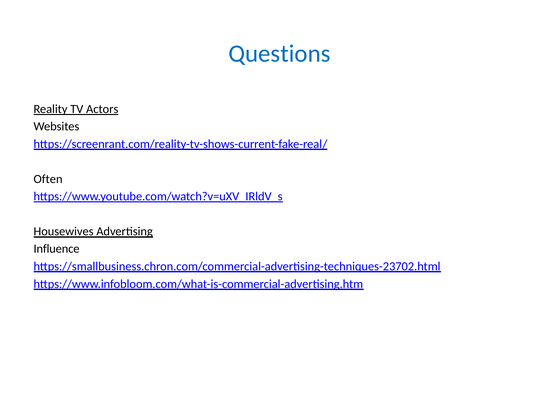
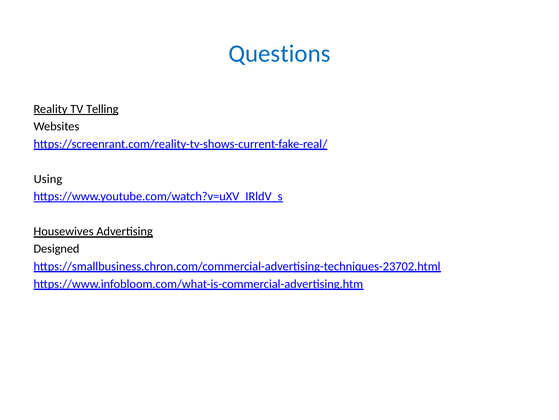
Actors: Actors -> Telling
Often: Often -> Using
Influence: Influence -> Designed
